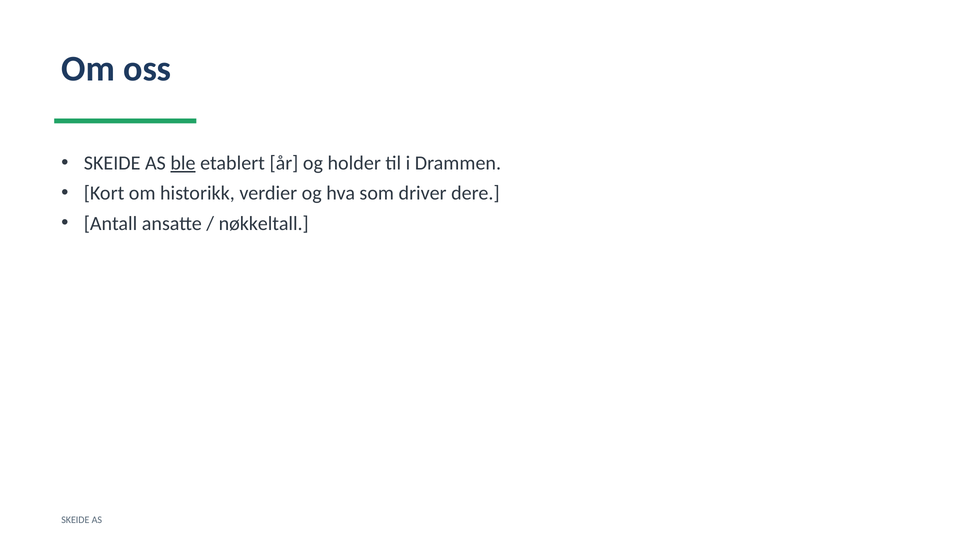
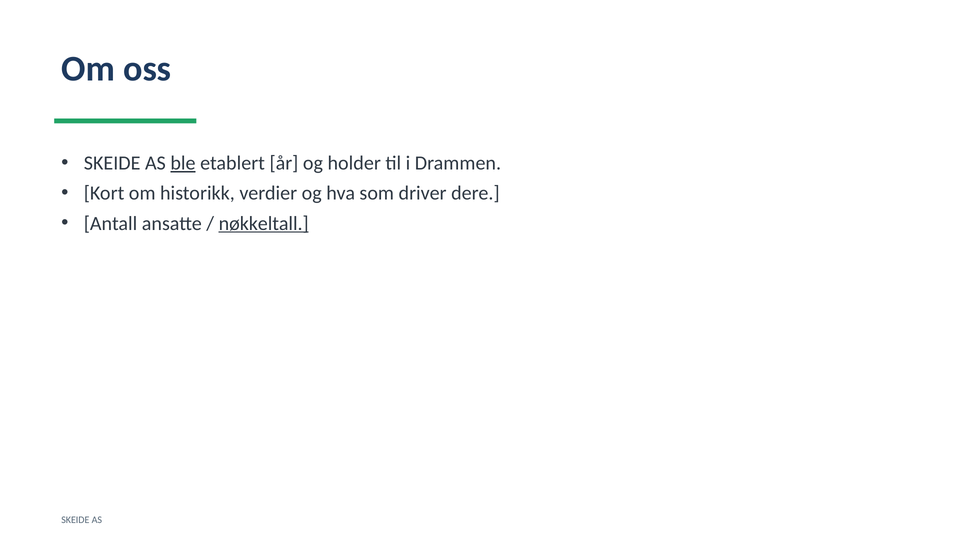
nøkkeltall underline: none -> present
